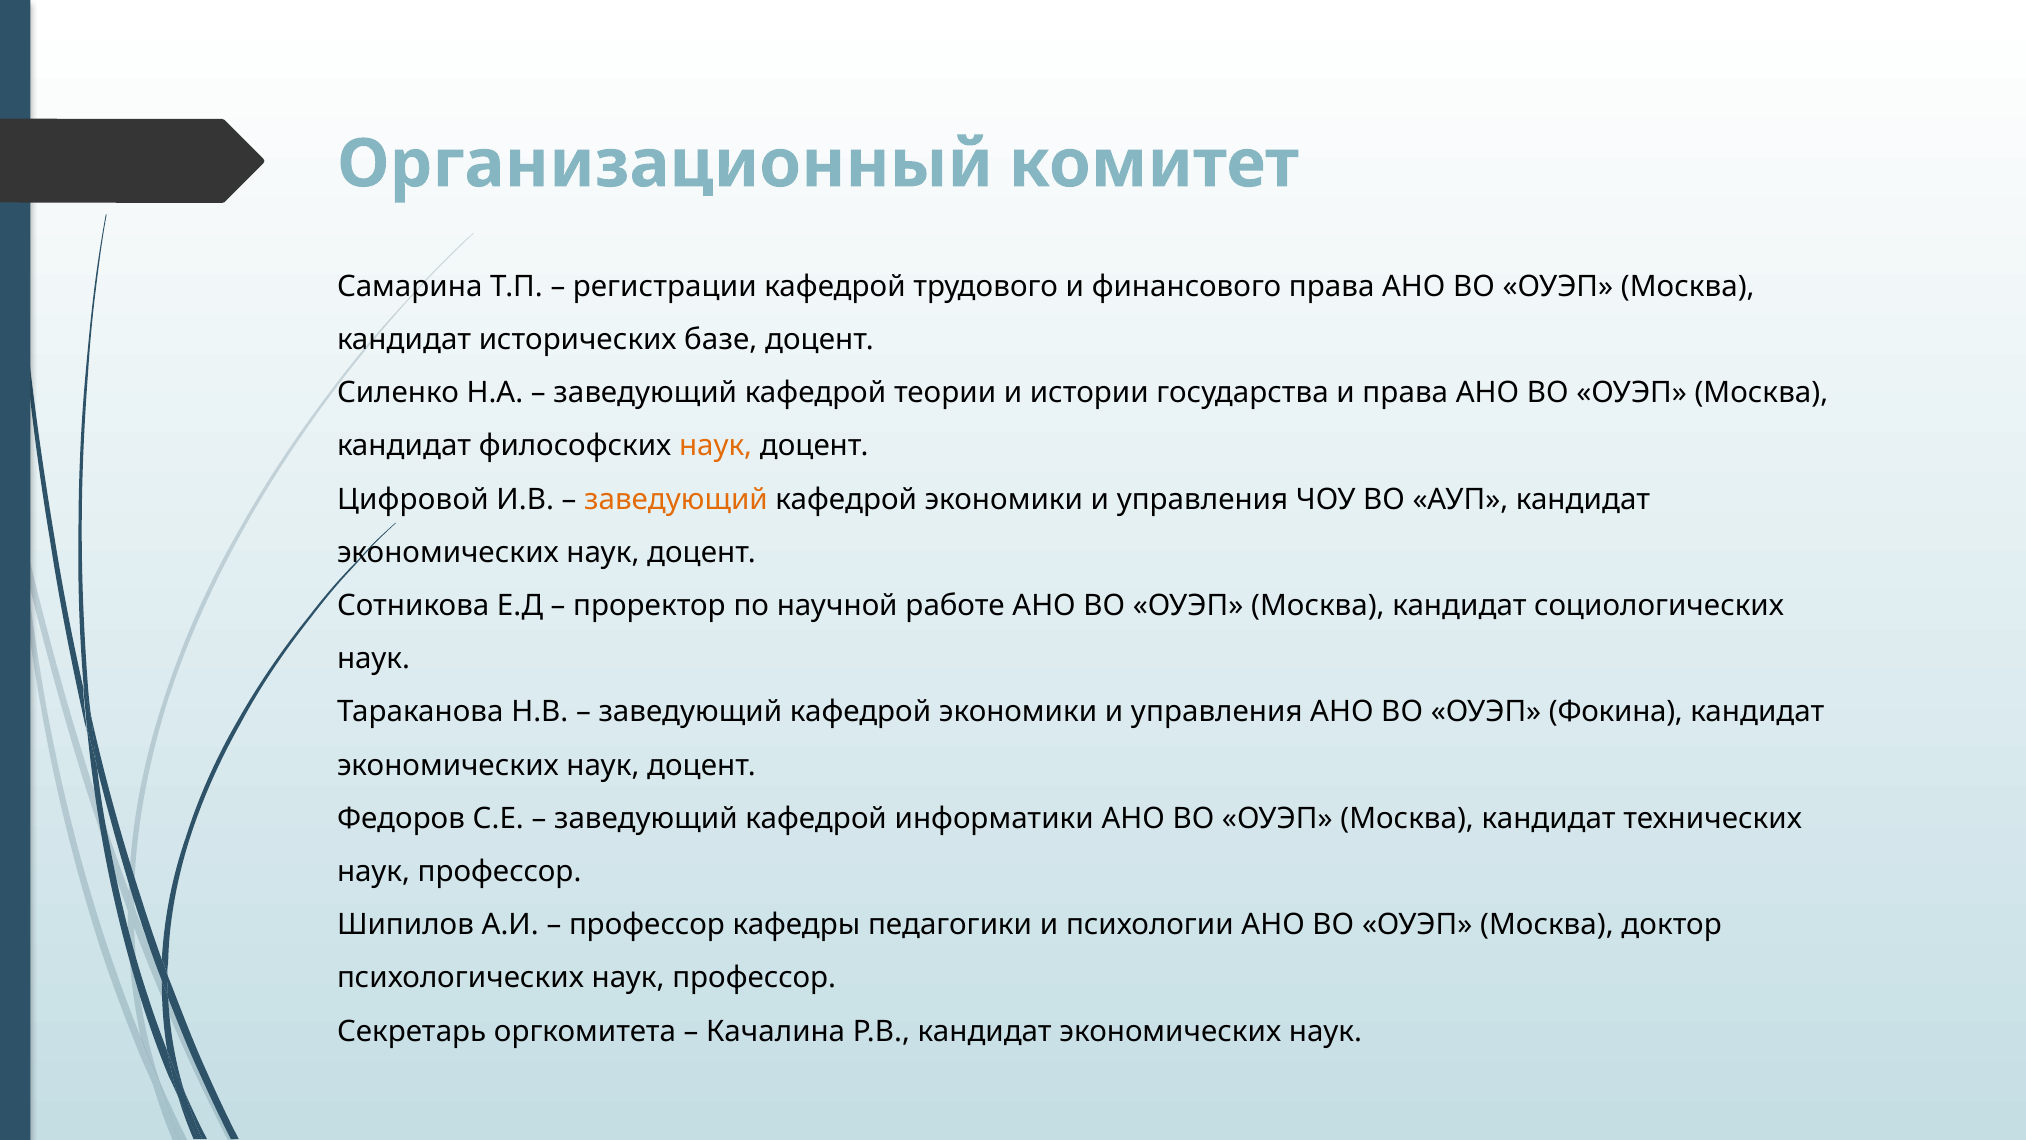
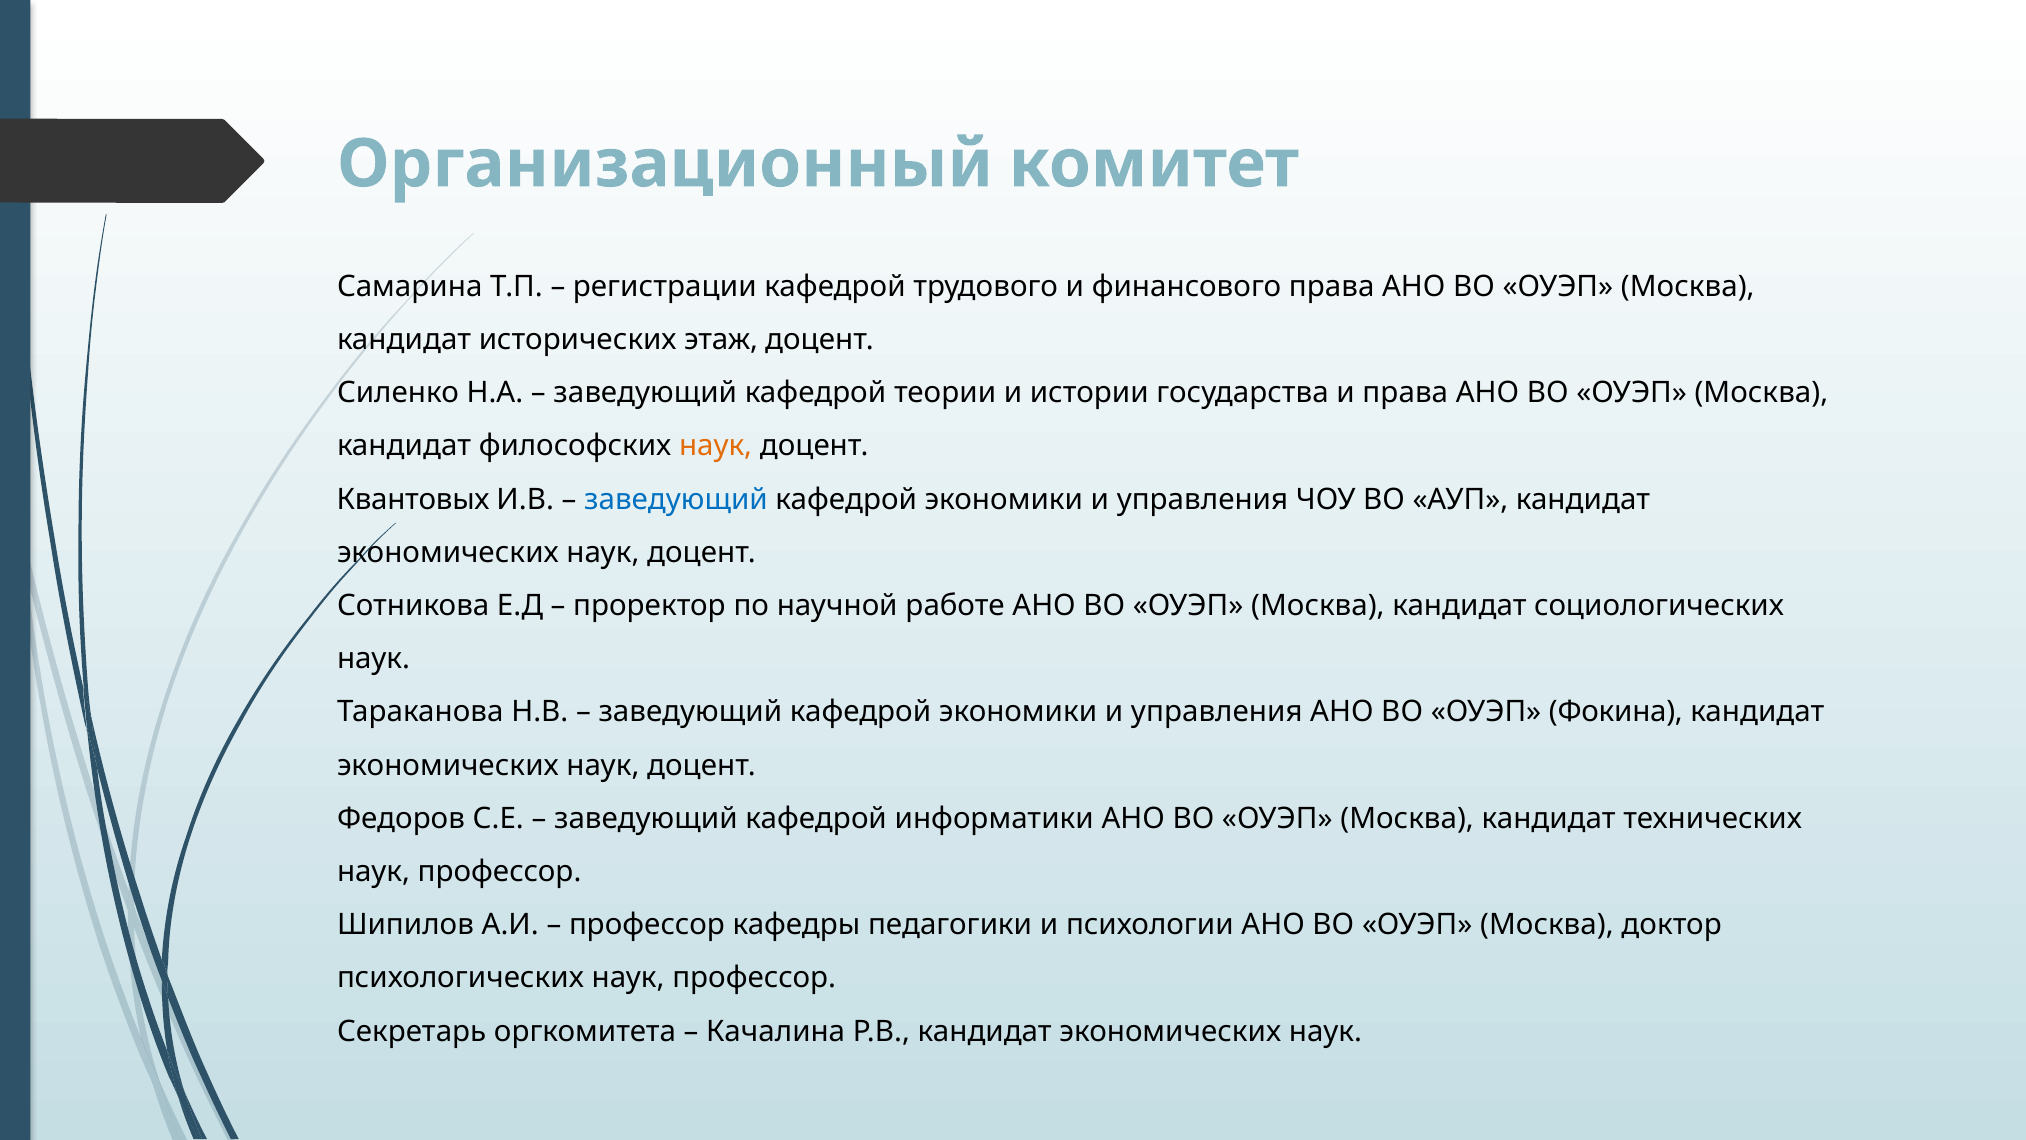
базе: базе -> этаж
Цифровой: Цифровой -> Квантовых
заведующий at (676, 499) colour: orange -> blue
